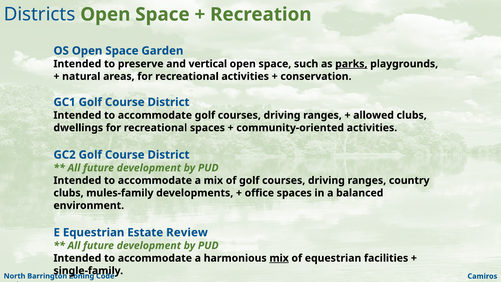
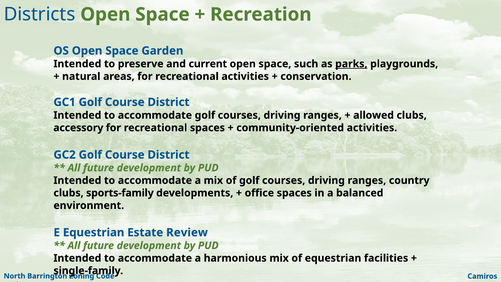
vertical: vertical -> current
dwellings: dwellings -> accessory
mules-family: mules-family -> sports-family
mix at (279, 258) underline: present -> none
